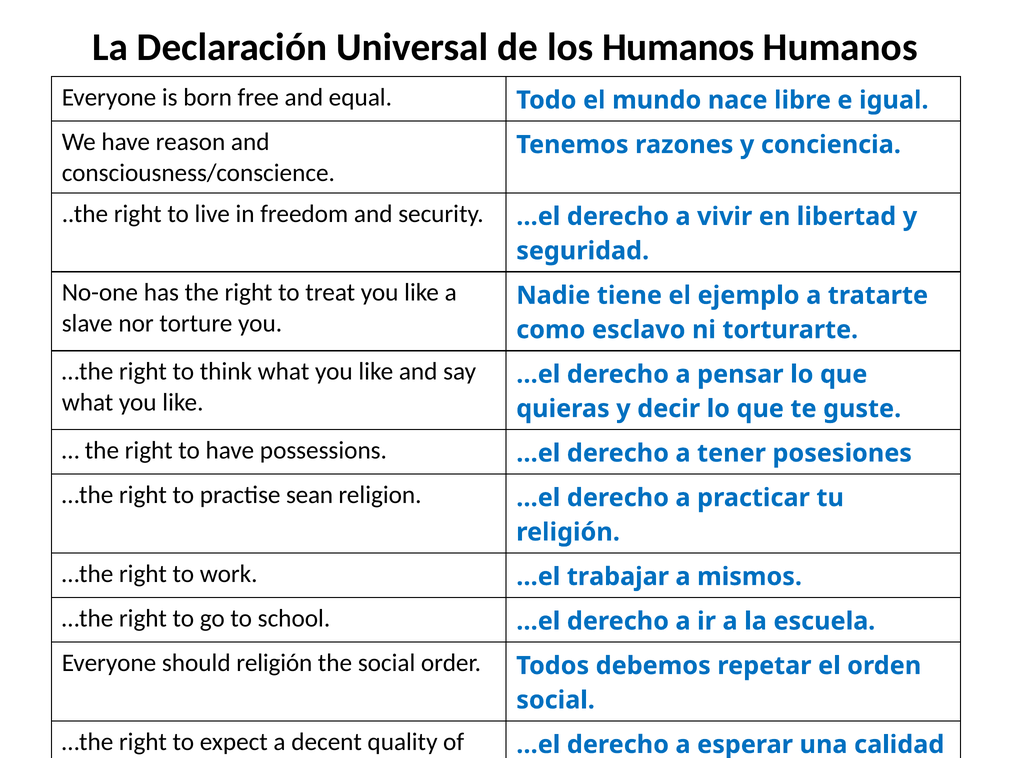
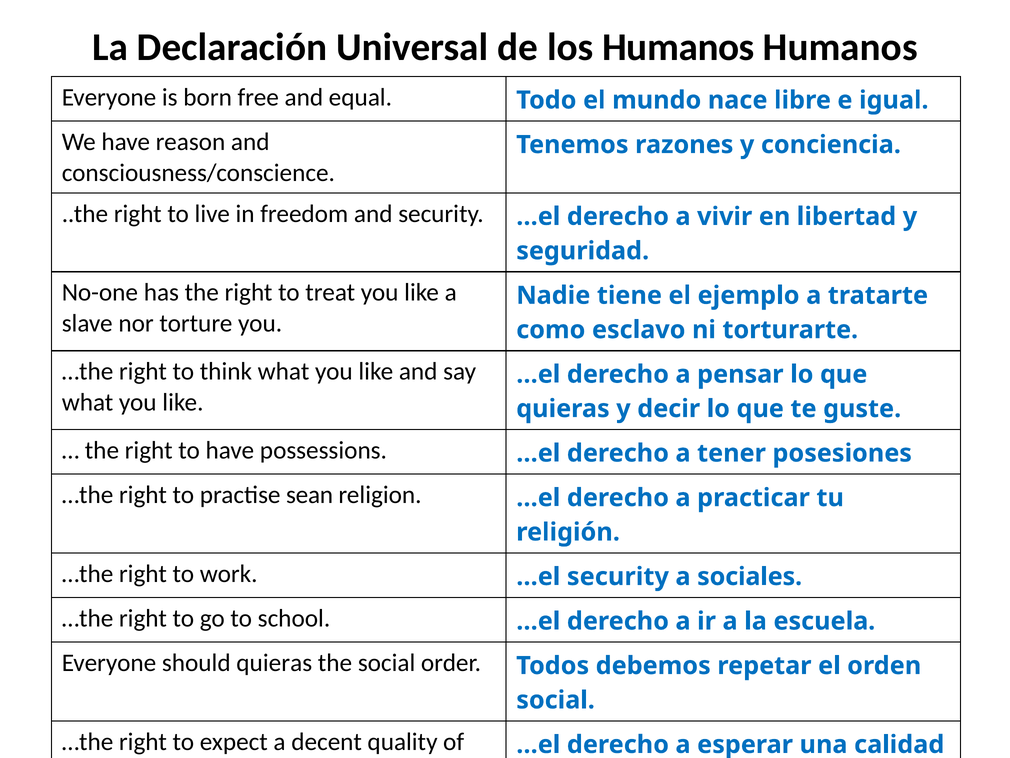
…el trabajar: trabajar -> security
mismos: mismos -> sociales
should religión: religión -> quieras
